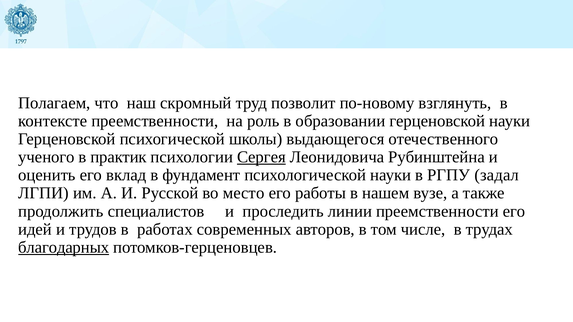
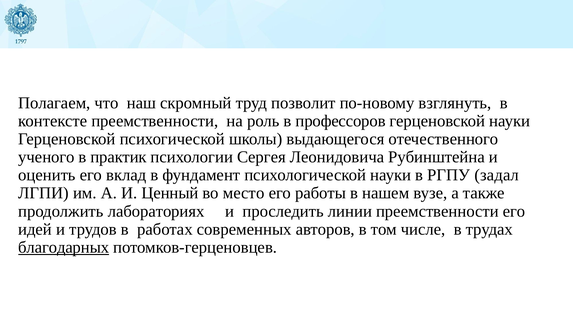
образовании: образовании -> профессоров
Сергея underline: present -> none
Русской: Русской -> Ценный
специалистов: специалистов -> лабораториях
